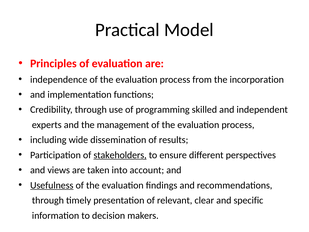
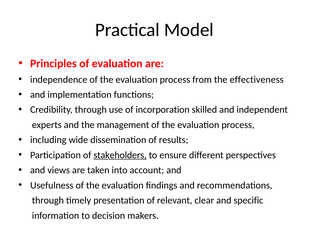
incorporation: incorporation -> effectiveness
programming: programming -> incorporation
Usefulness underline: present -> none
